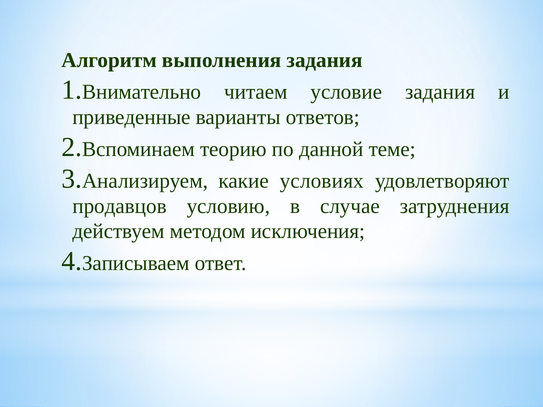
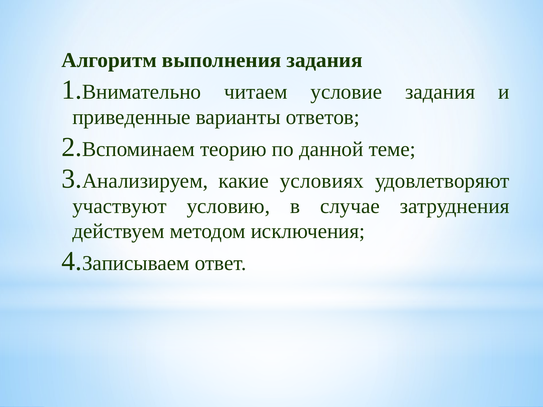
продавцов: продавцов -> участвуют
